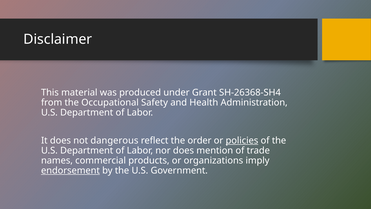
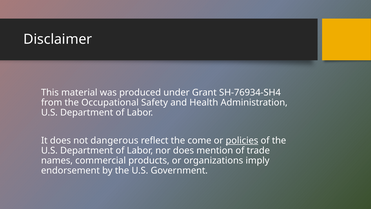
SH-26368-SH4: SH-26368-SH4 -> SH-76934-SH4
order: order -> come
endorsement underline: present -> none
